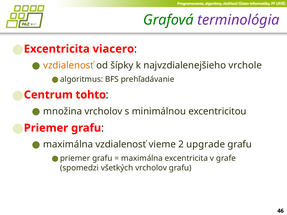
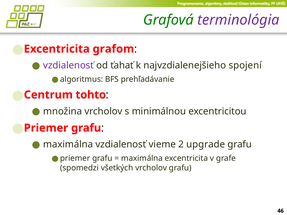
viacero: viacero -> grafom
vzdialenosť at (69, 65) colour: orange -> purple
šípky: šípky -> ťahať
vrchole: vrchole -> spojení
